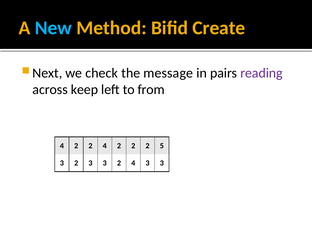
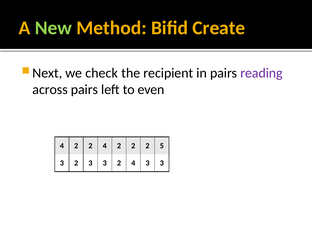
New colour: light blue -> light green
message: message -> recipient
across keep: keep -> pairs
from: from -> even
